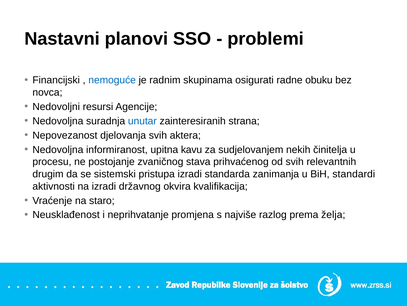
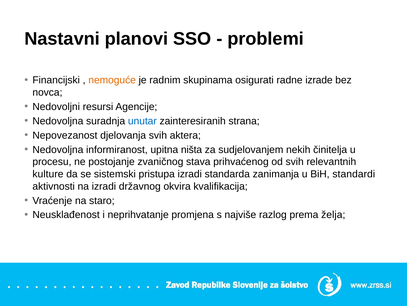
nemoguće colour: blue -> orange
obuku: obuku -> izrade
kavu: kavu -> ništa
drugim: drugim -> kulture
